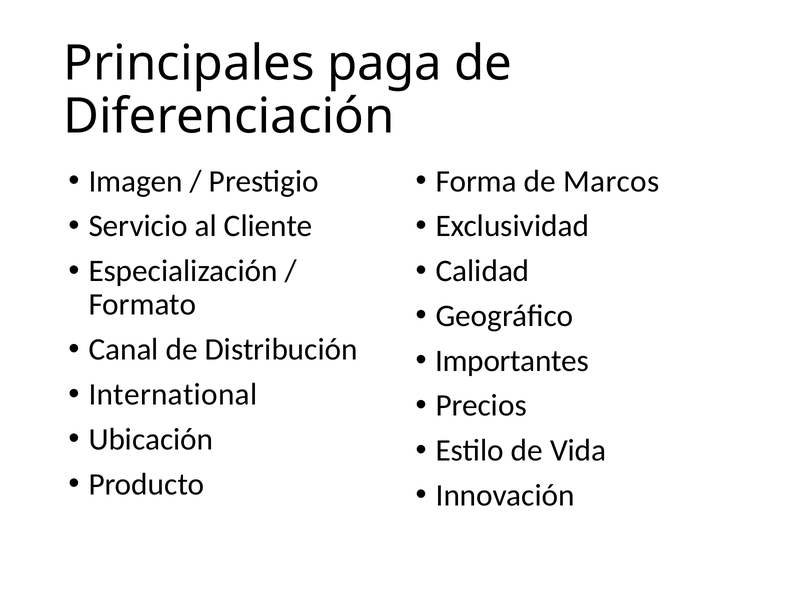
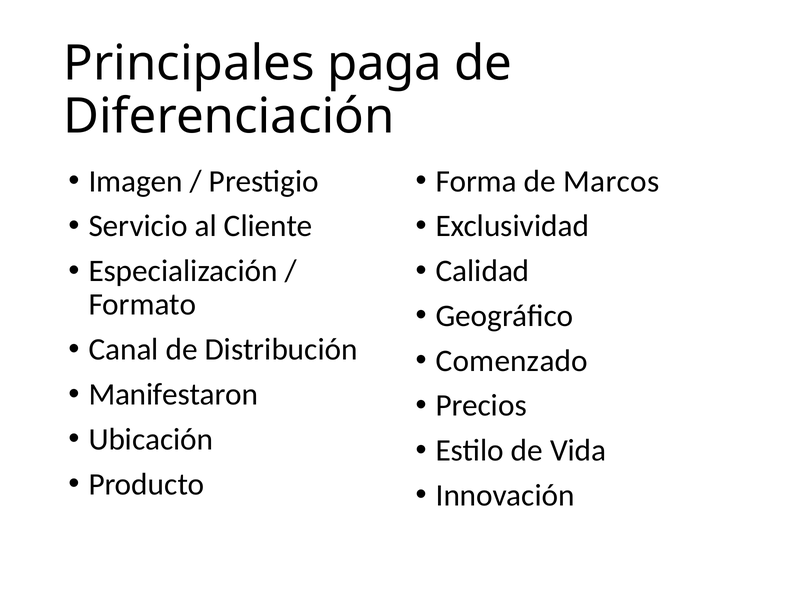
Importantes: Importantes -> Comenzado
International: International -> Manifestaron
